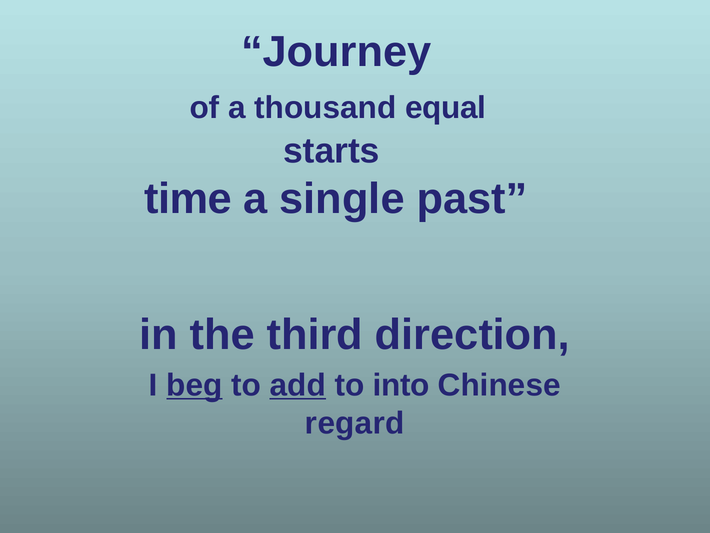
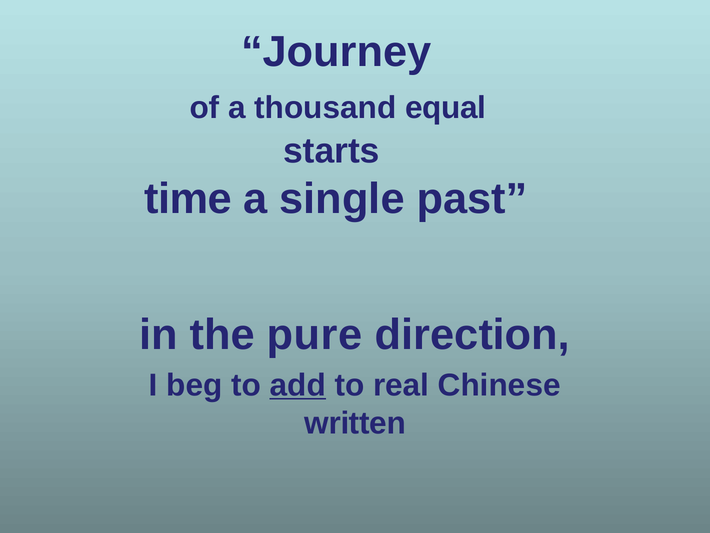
third: third -> pure
beg underline: present -> none
into: into -> real
regard: regard -> written
